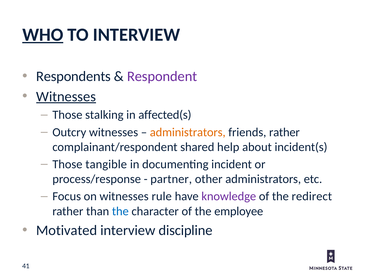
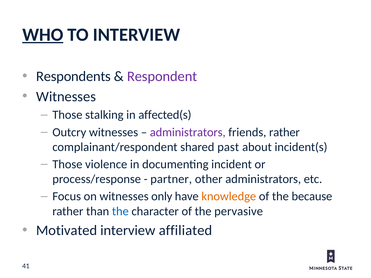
Witnesses at (66, 97) underline: present -> none
administrators at (188, 132) colour: orange -> purple
help: help -> past
tangible: tangible -> violence
rule: rule -> only
knowledge colour: purple -> orange
redirect: redirect -> because
employee: employee -> pervasive
discipline: discipline -> affiliated
